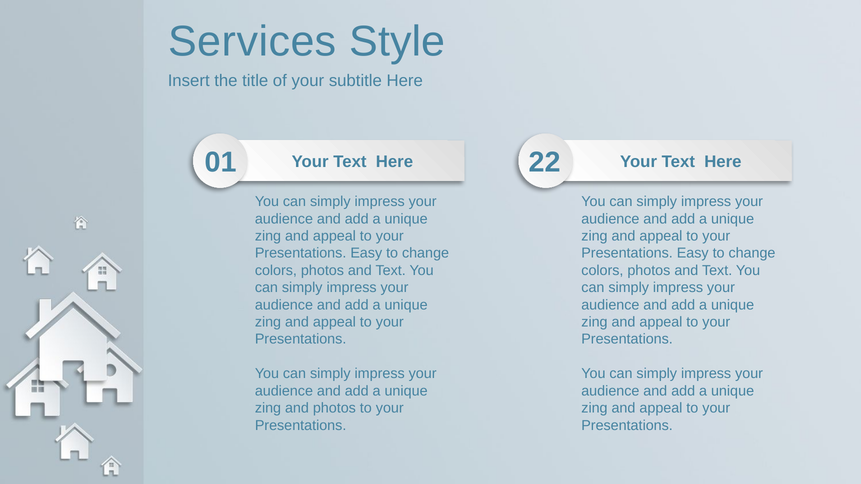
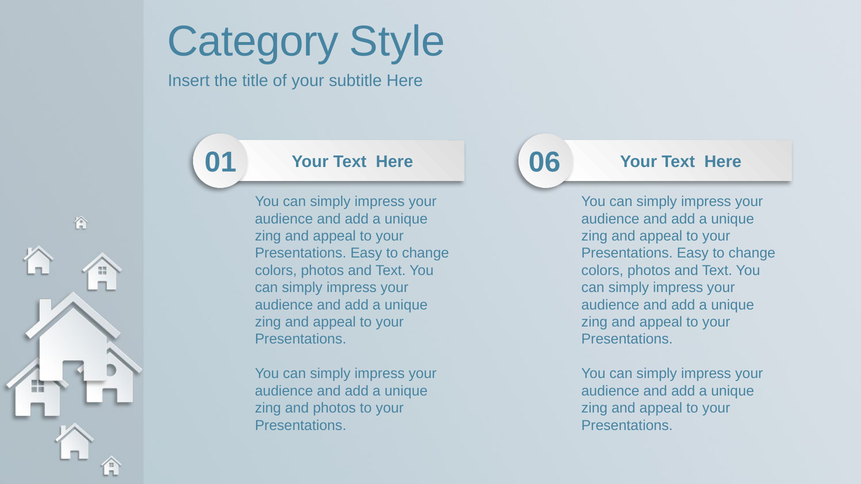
Services: Services -> Category
22: 22 -> 06
